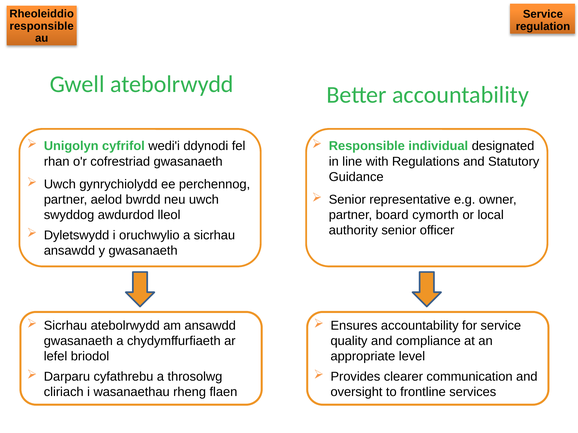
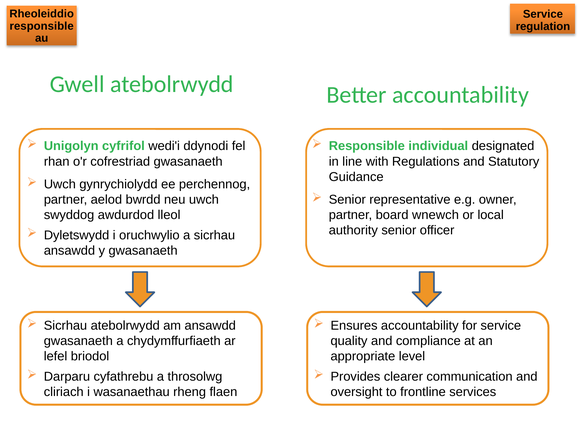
cymorth: cymorth -> wnewch
